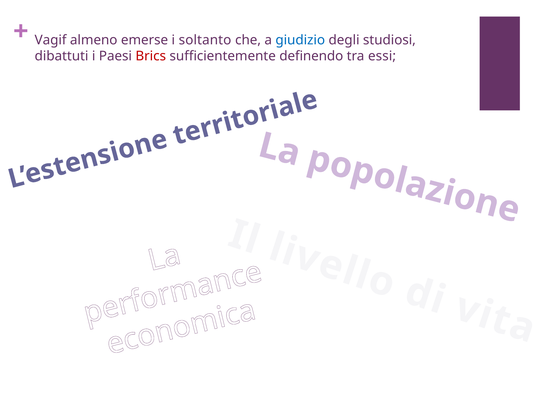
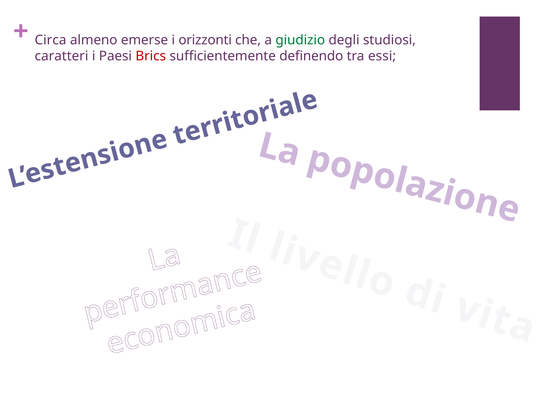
Vagif: Vagif -> Circa
soltanto: soltanto -> orizzonti
giudizio colour: blue -> green
dibattuti: dibattuti -> caratteri
